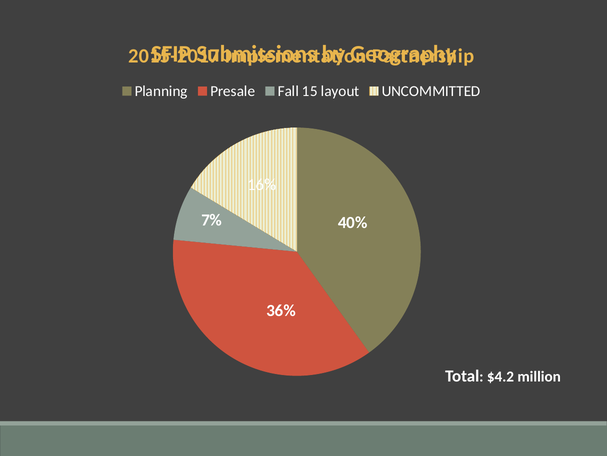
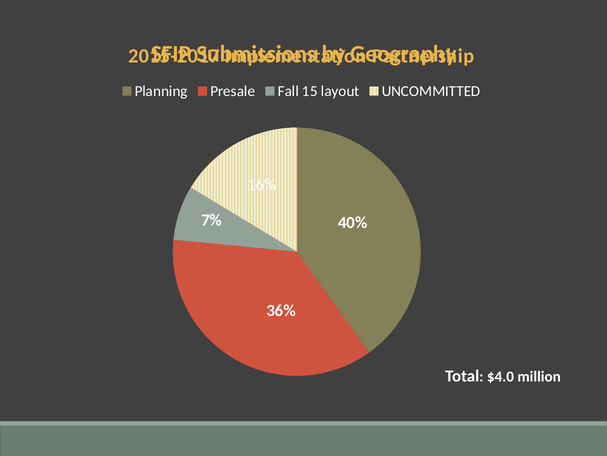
$4.2: $4.2 -> $4.0
